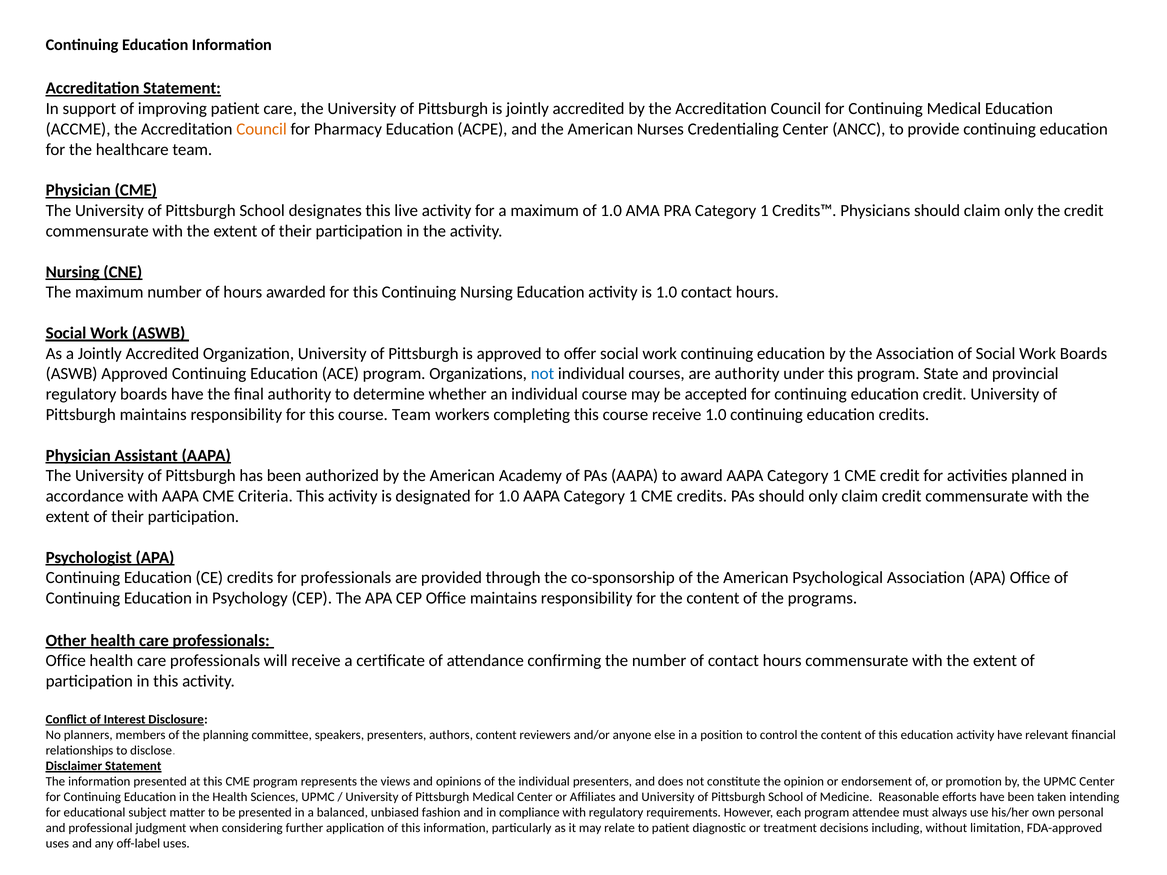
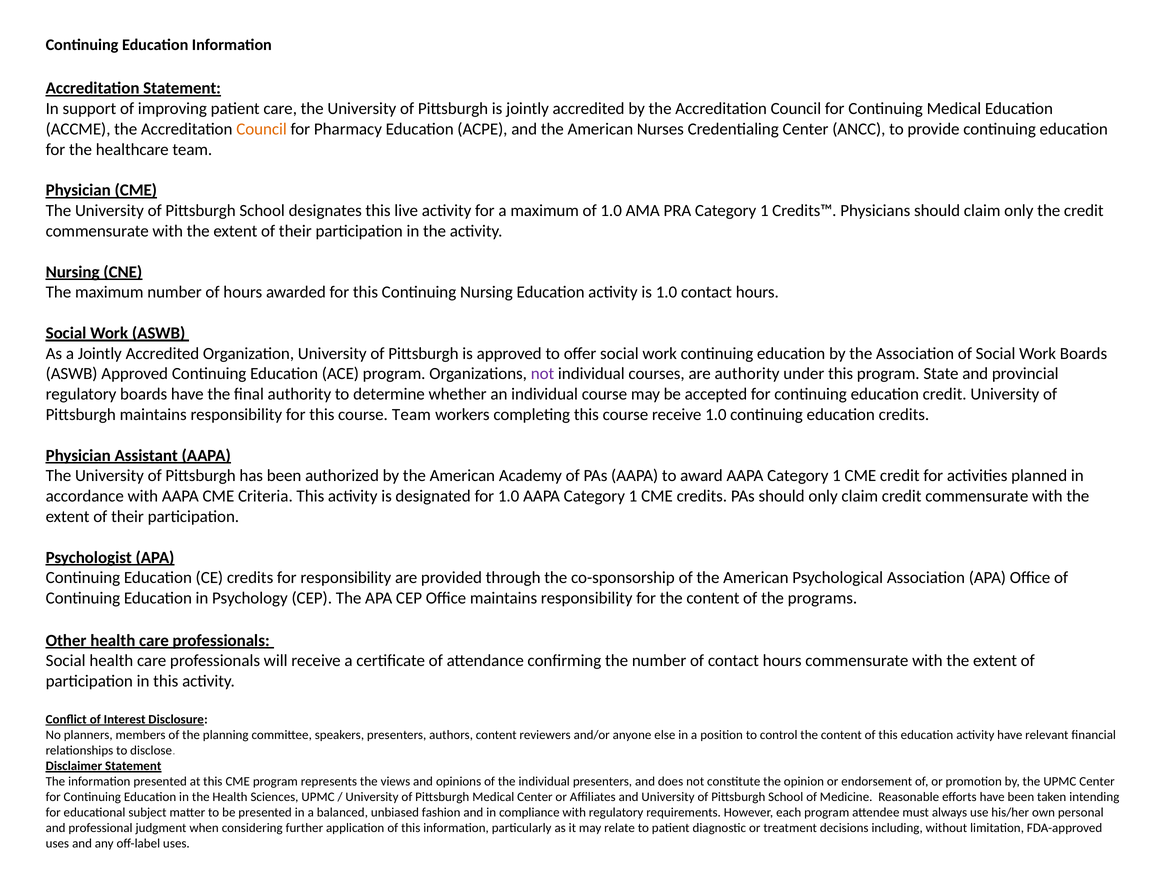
not at (542, 374) colour: blue -> purple
for professionals: professionals -> responsibility
Office at (66, 661): Office -> Social
